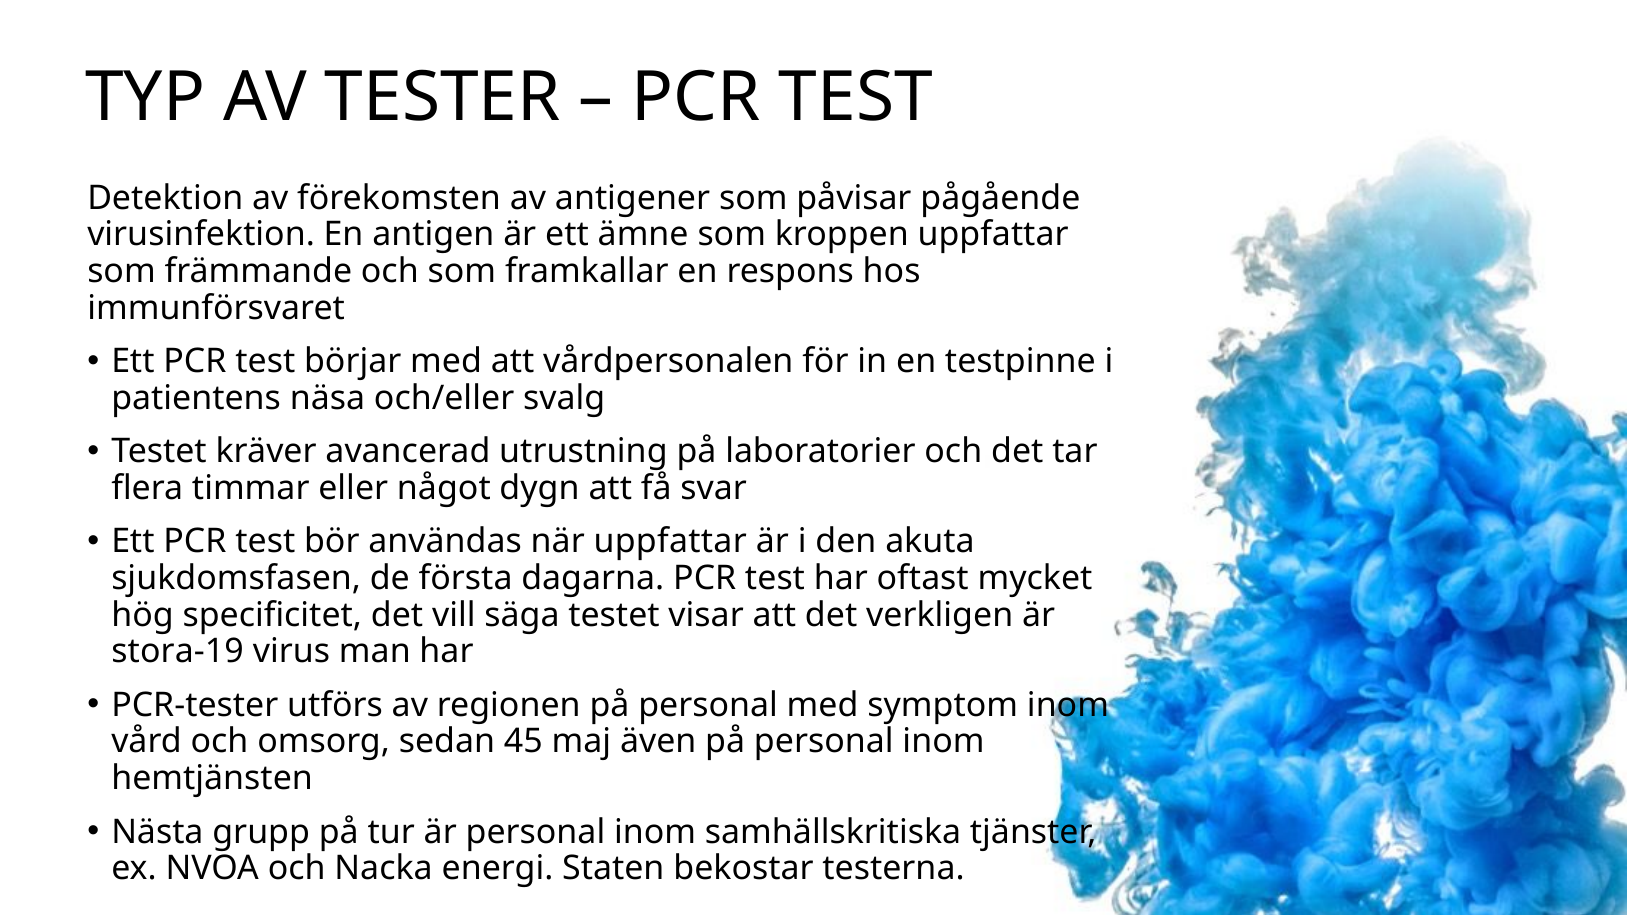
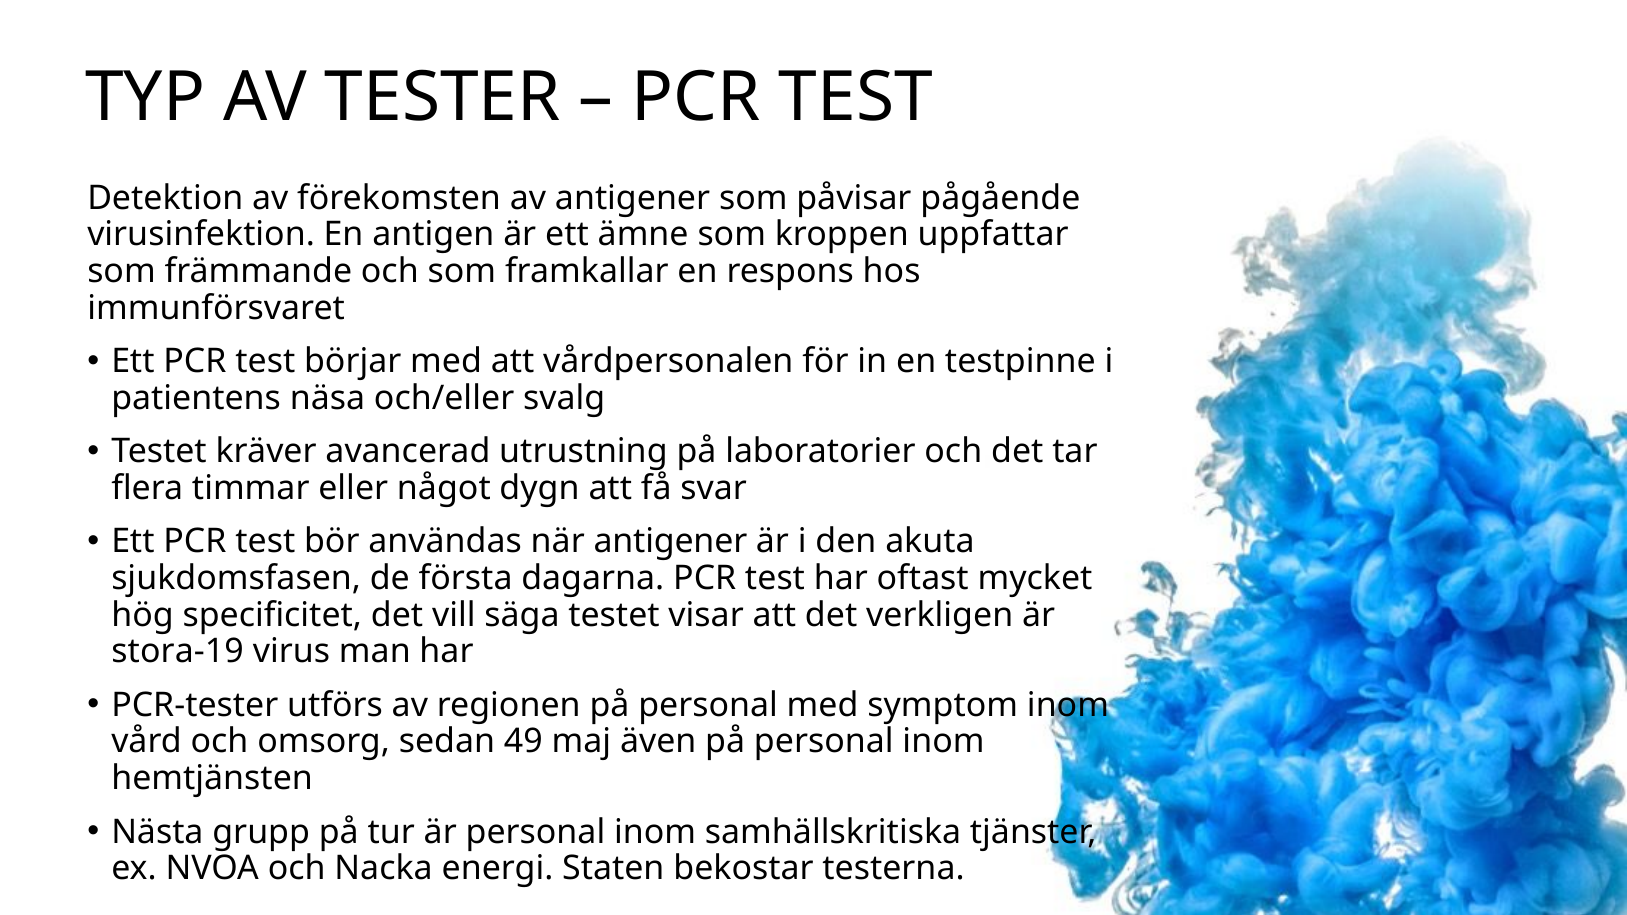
när uppfattar: uppfattar -> antigener
45: 45 -> 49
